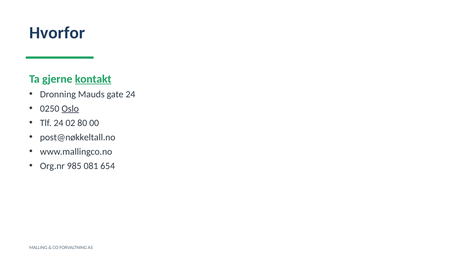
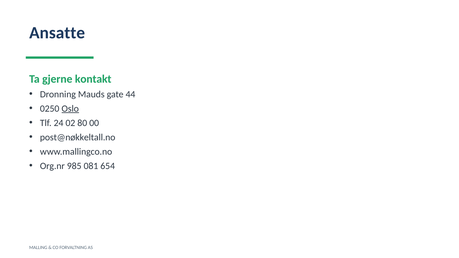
Hvorfor: Hvorfor -> Ansatte
kontakt underline: present -> none
gate 24: 24 -> 44
